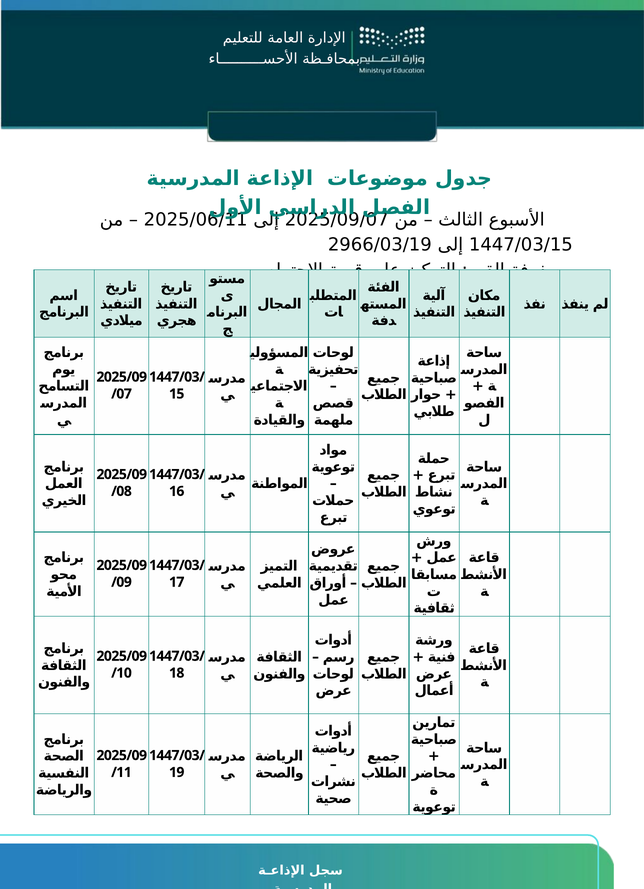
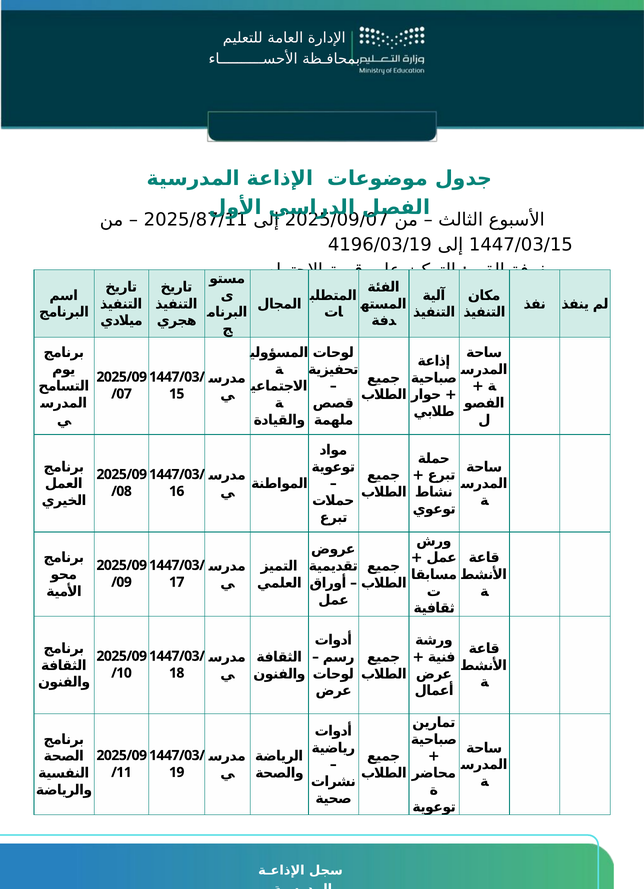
2025/06/11: 2025/06/11 -> 2025/87/11
2966/03/19: 2966/03/19 -> 4196/03/19
